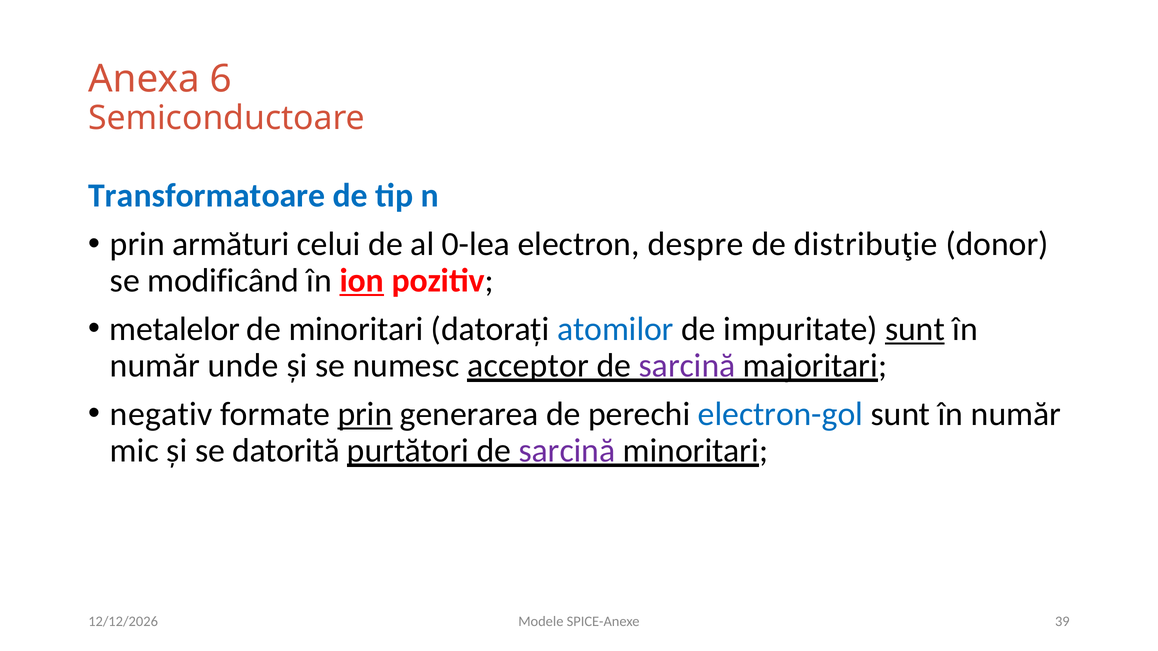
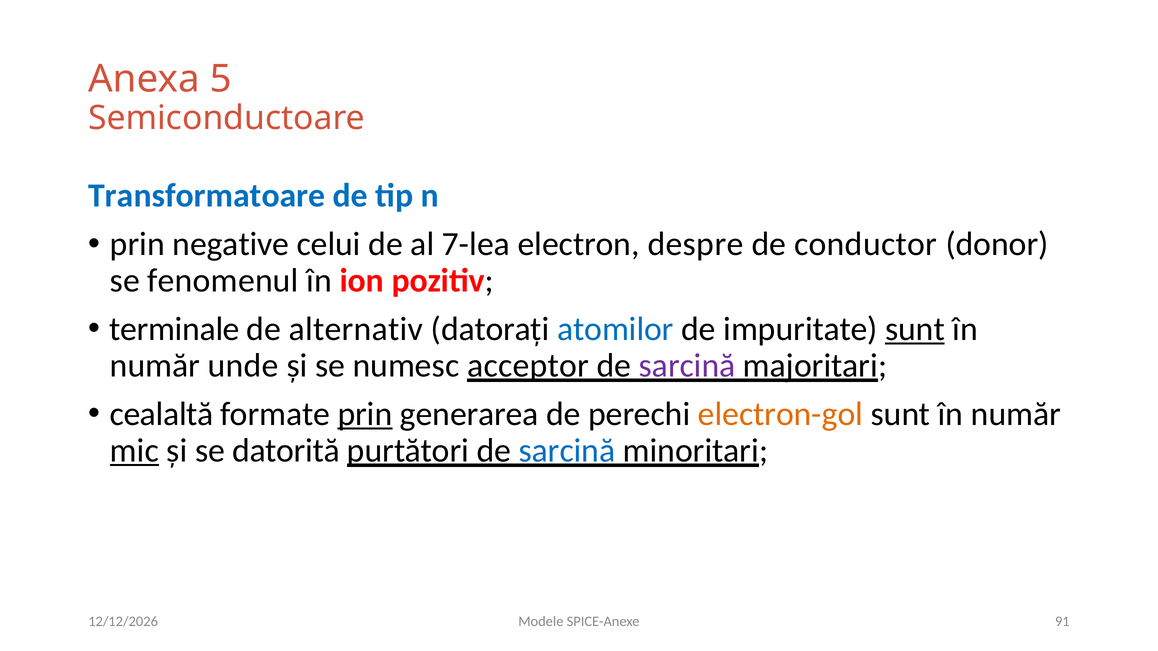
6: 6 -> 5
armături: armături -> negative
0-lea: 0-lea -> 7-lea
distribuţie: distribuţie -> conductor
modificând: modificând -> fenomenul
ion underline: present -> none
metalelor: metalelor -> terminale
de minoritari: minoritari -> alternativ
negativ: negativ -> cealaltă
electron-gol colour: blue -> orange
mic underline: none -> present
sarcină at (567, 451) colour: purple -> blue
39: 39 -> 91
